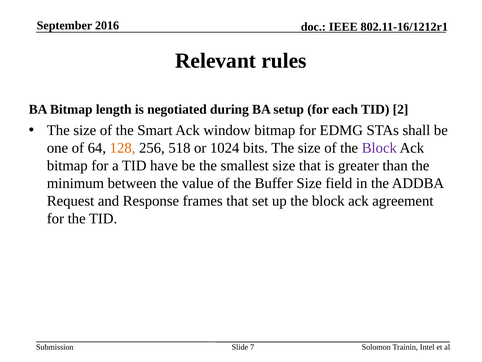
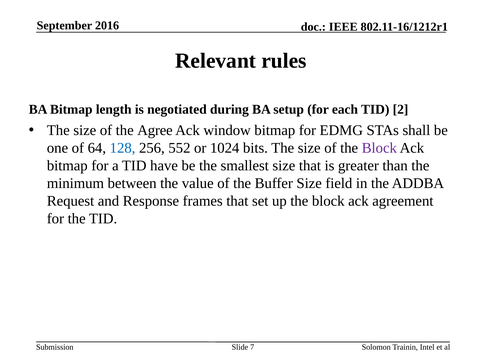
Smart: Smart -> Agree
128 colour: orange -> blue
518: 518 -> 552
